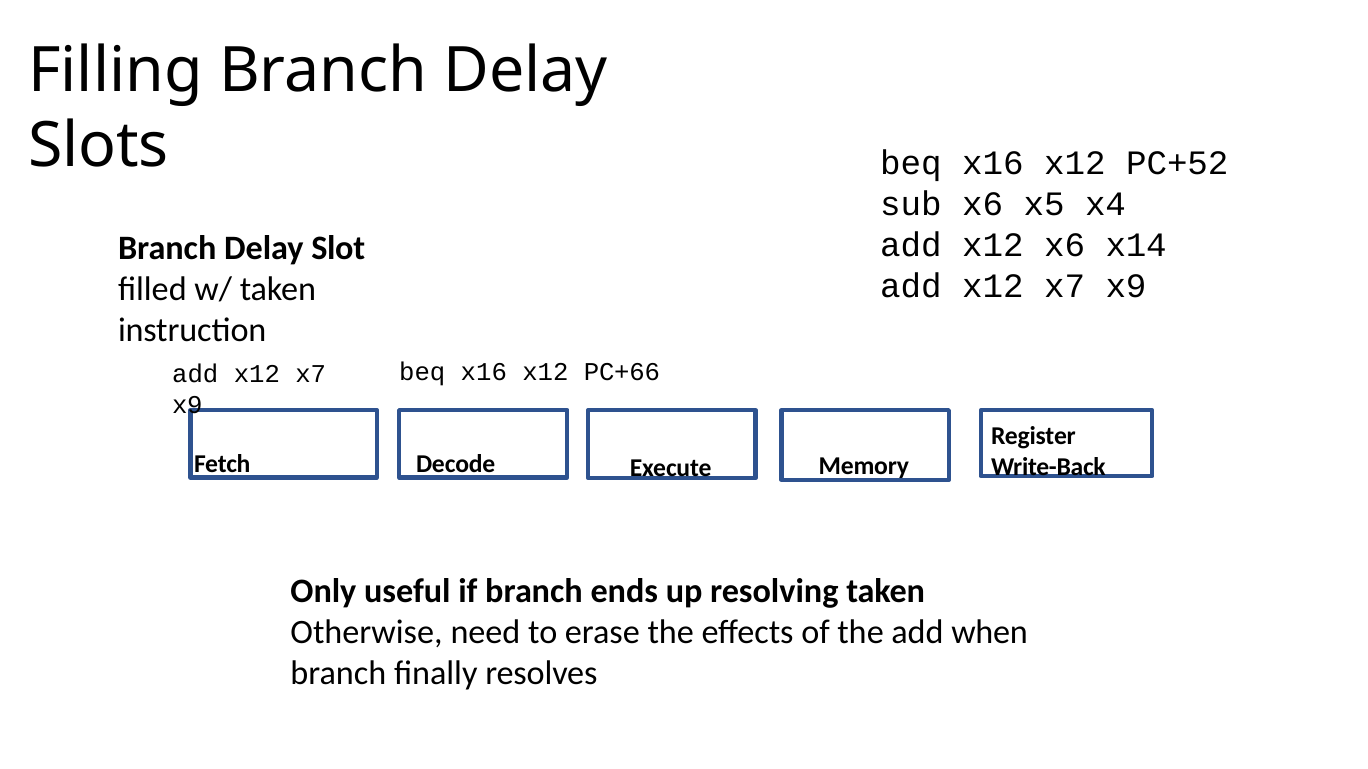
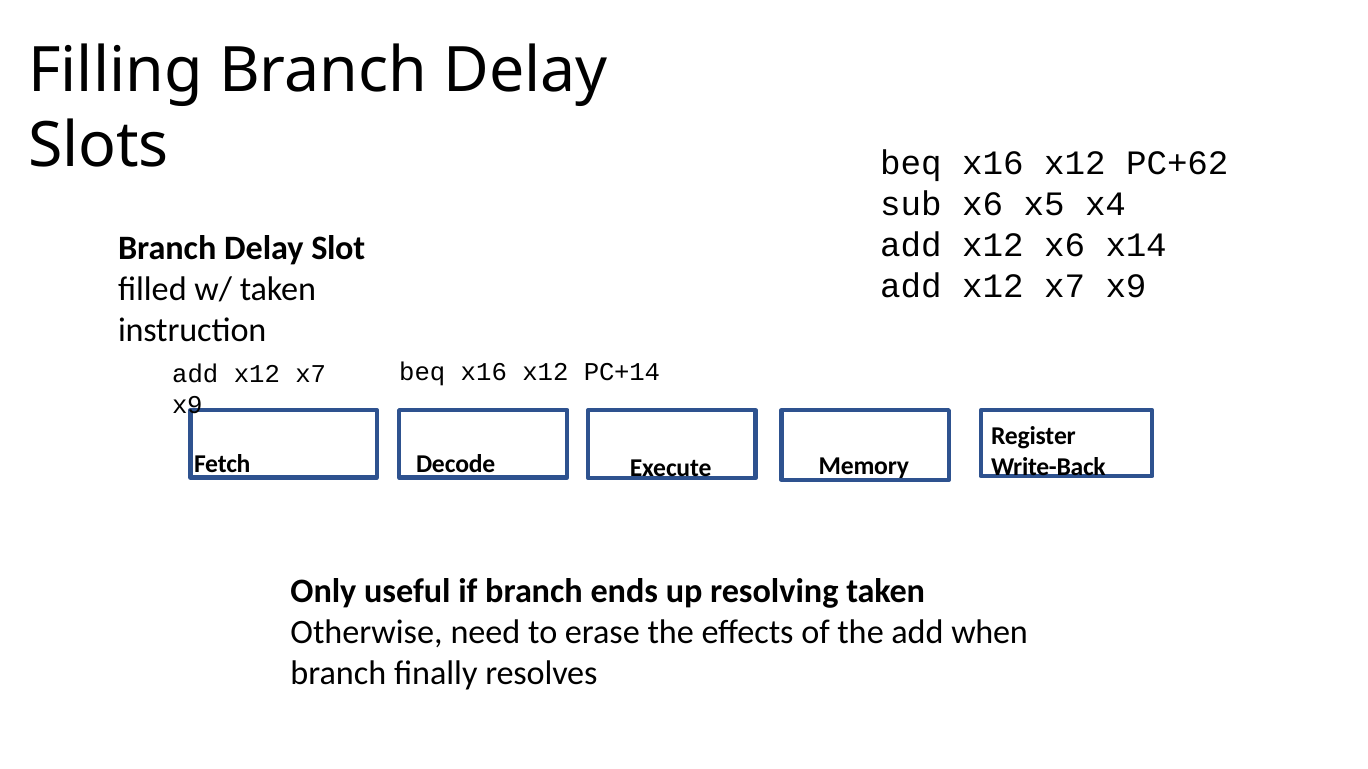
PC+52: PC+52 -> PC+62
PC+66: PC+66 -> PC+14
